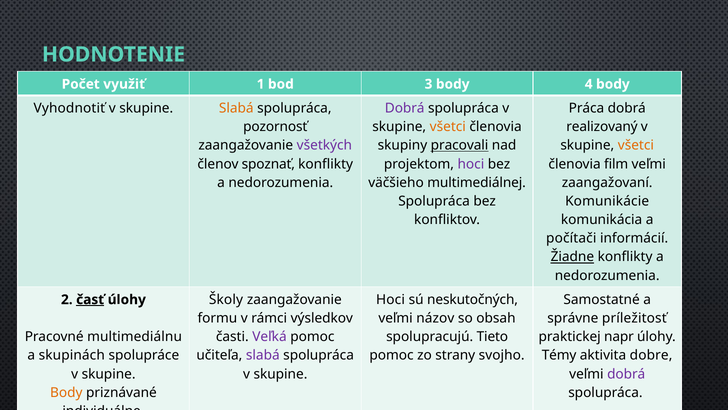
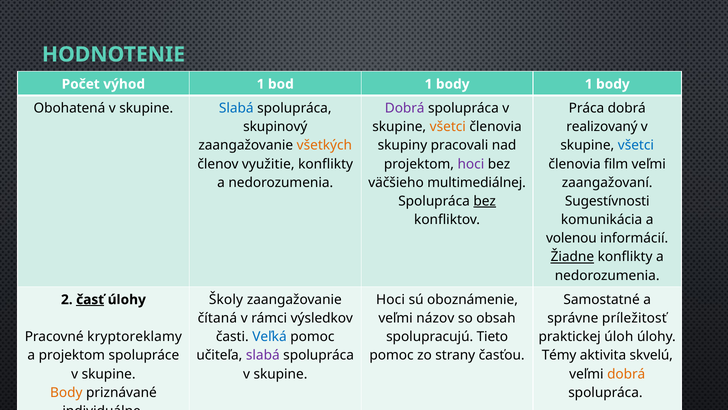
využiť: využiť -> výhod
bod 3: 3 -> 1
body 4: 4 -> 1
Vyhodnotiť: Vyhodnotiť -> Obohatená
Slabá at (236, 108) colour: orange -> blue
pozornosť: pozornosť -> skupinový
všetkých colour: purple -> orange
pracovali underline: present -> none
všetci at (636, 145) colour: orange -> blue
spoznať: spoznať -> využitie
bez at (485, 201) underline: none -> present
Komunikácie: Komunikácie -> Sugestívnosti
počítači: počítači -> volenou
neskutočných: neskutočných -> oboznámenie
formu: formu -> čítaná
multimediálnu: multimediálnu -> kryptoreklamy
Veľká colour: purple -> blue
napr: napr -> úloh
a skupinách: skupinách -> projektom
svojho: svojho -> časťou
dobre: dobre -> skvelú
dobrá at (626, 374) colour: purple -> orange
